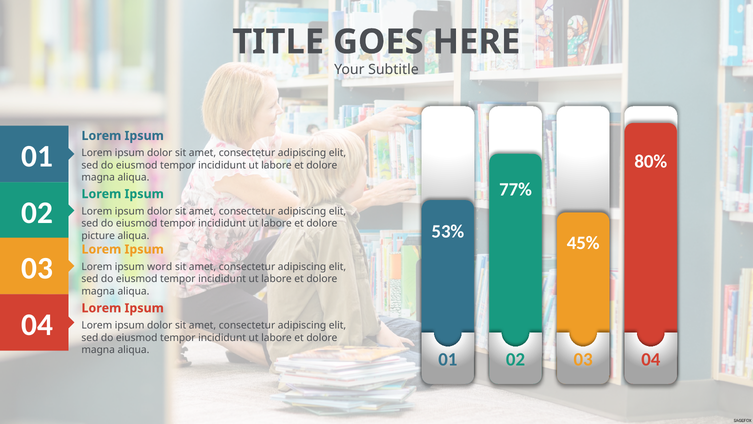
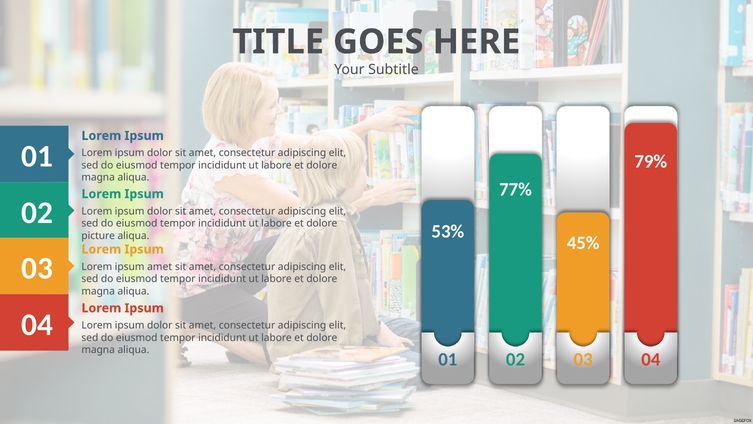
80%: 80% -> 79%
ipsum word: word -> amet
